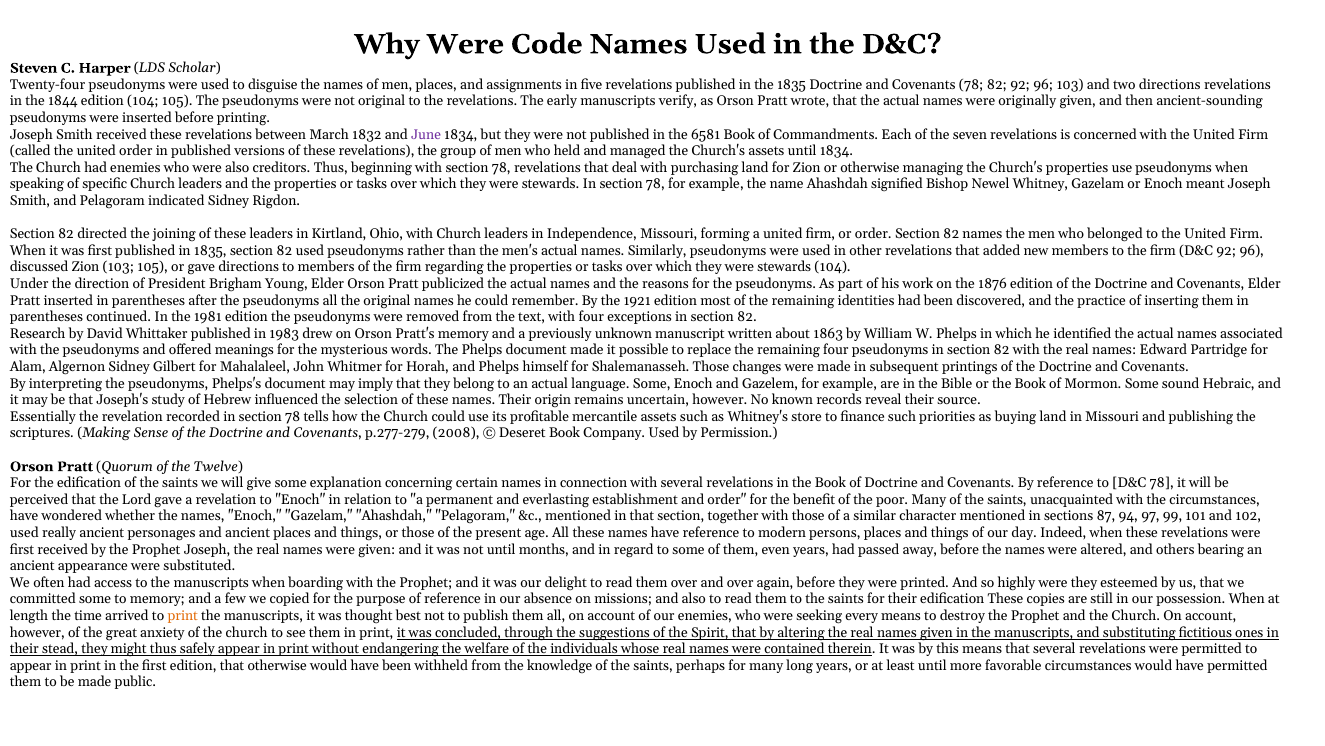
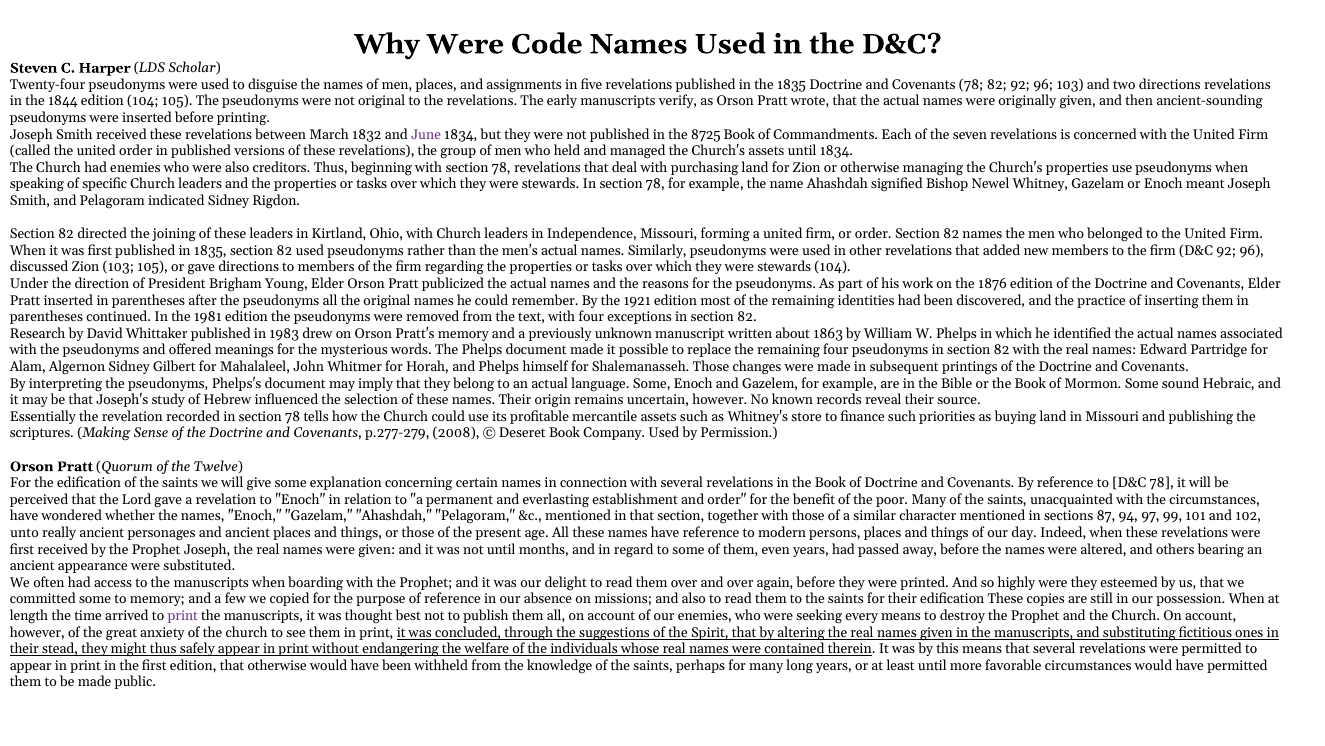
6581: 6581 -> 8725
used at (24, 532): used -> unto
print at (183, 615) colour: orange -> purple
